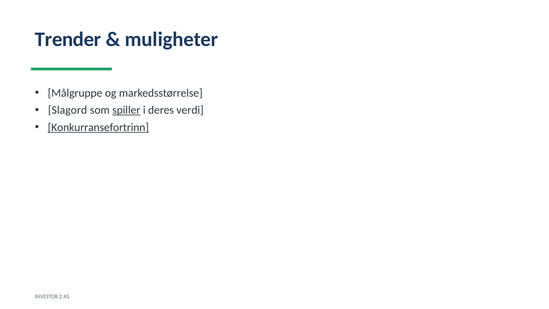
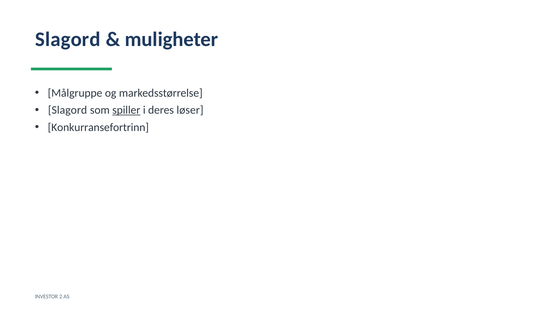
Trender at (68, 39): Trender -> Slagord
verdi: verdi -> løser
Konkurransefortrinn underline: present -> none
